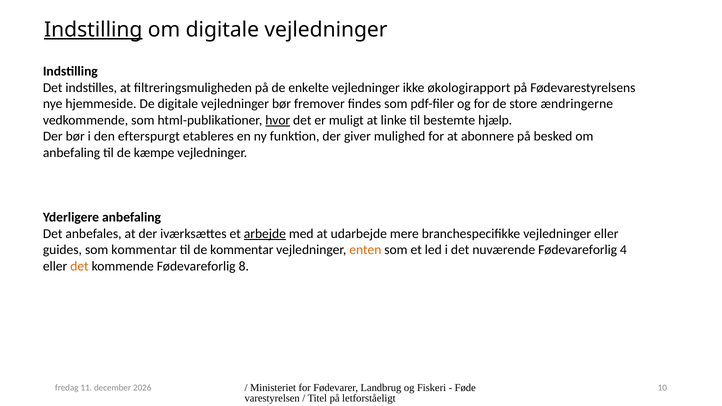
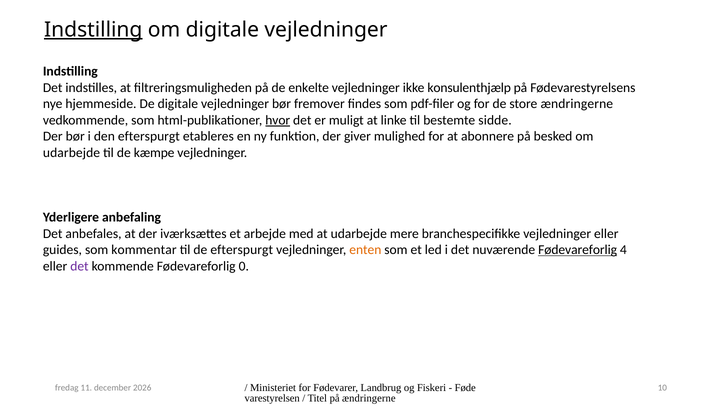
økologirapport: økologirapport -> konsulenthjælp
hjælp: hjælp -> sidde
anbefaling at (72, 153): anbefaling -> udarbejde
arbejde underline: present -> none
de kommentar: kommentar -> efterspurgt
Fødevareforlig at (578, 250) underline: none -> present
det at (79, 266) colour: orange -> purple
8: 8 -> 0
på letforståeligt: letforståeligt -> ændringerne
